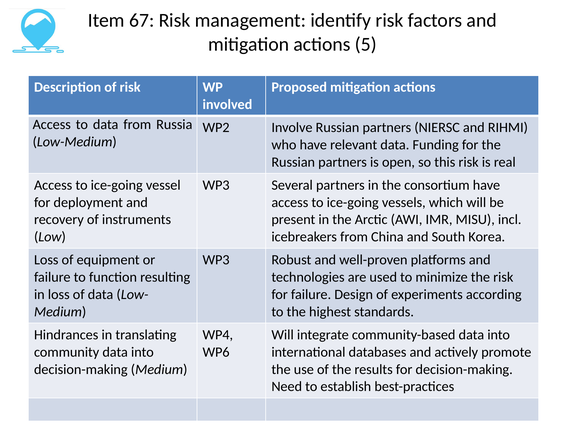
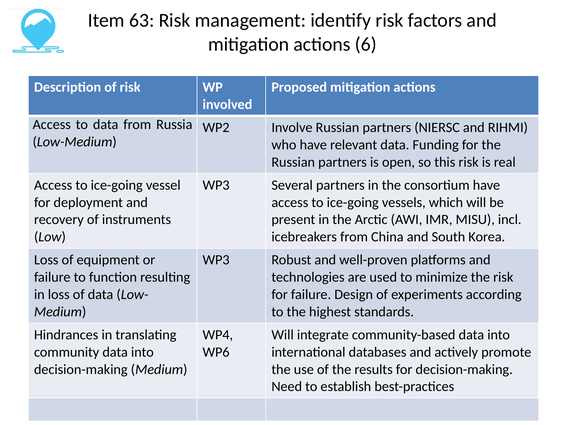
67: 67 -> 63
5: 5 -> 6
